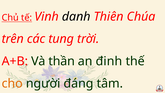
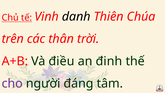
tung: tung -> thân
thần: thần -> điều
cho colour: orange -> purple
